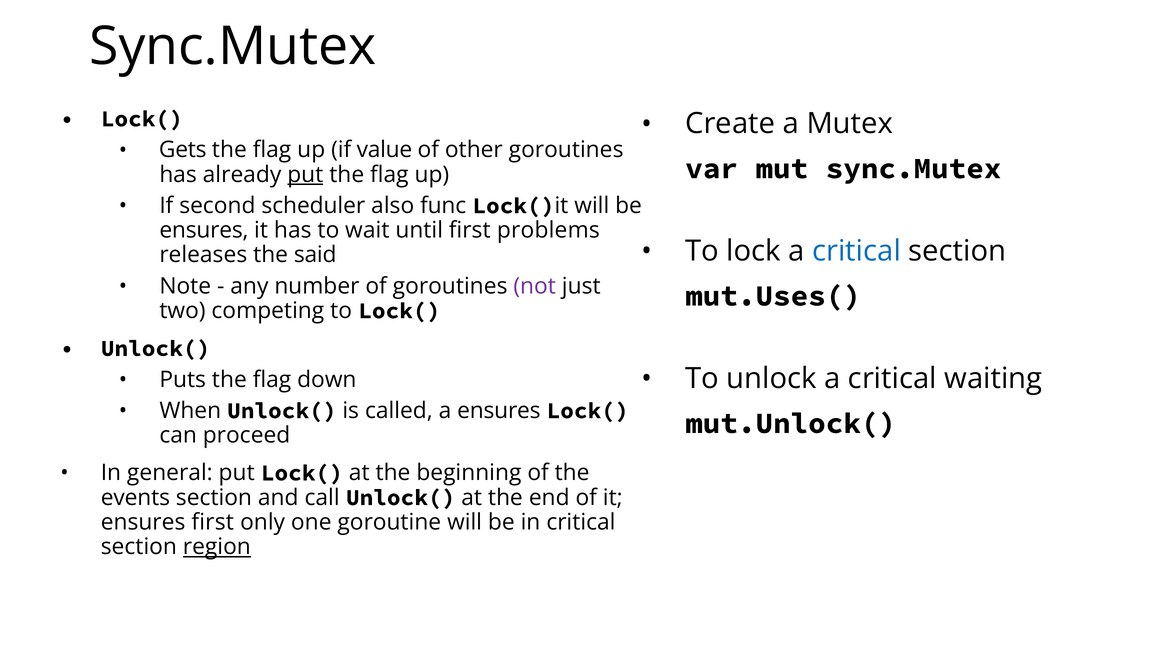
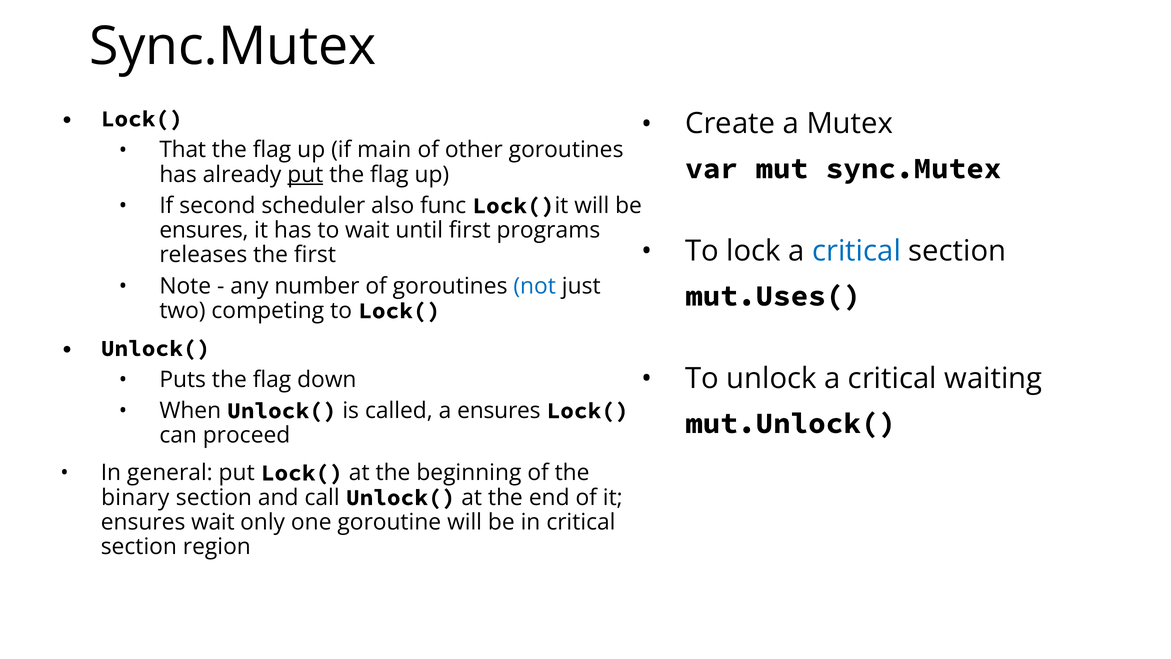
Gets: Gets -> That
value: value -> main
problems: problems -> programs
the said: said -> first
not colour: purple -> blue
events: events -> binary
ensures first: first -> wait
region underline: present -> none
